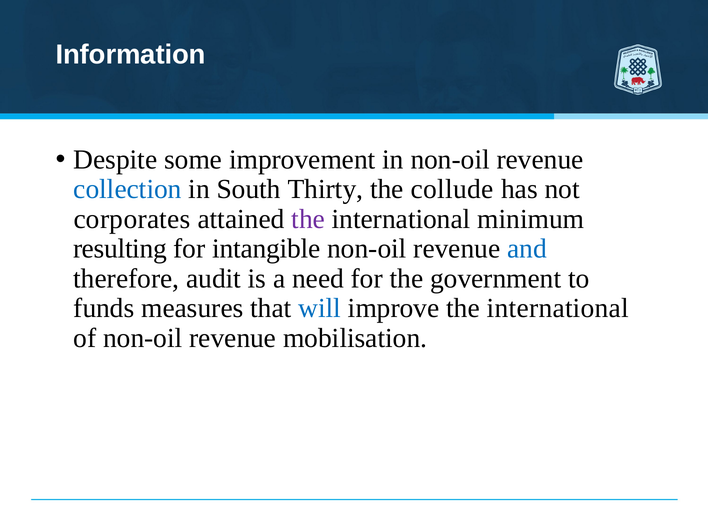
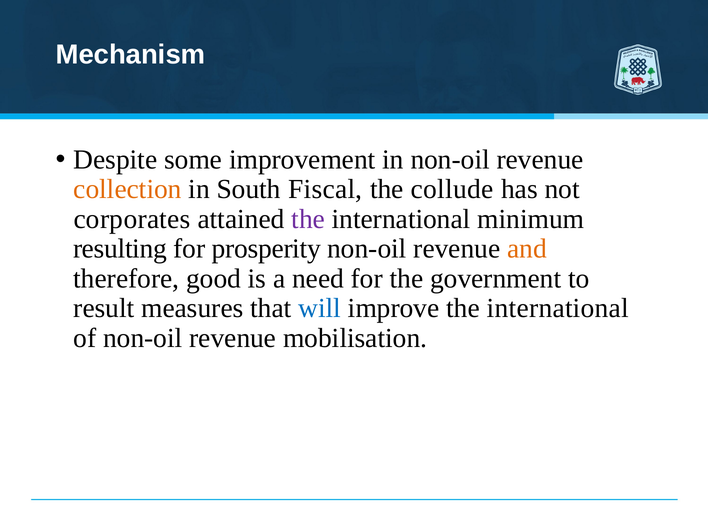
Information: Information -> Mechanism
collection colour: blue -> orange
Thirty: Thirty -> Fiscal
intangible: intangible -> prosperity
and colour: blue -> orange
audit: audit -> good
funds: funds -> result
